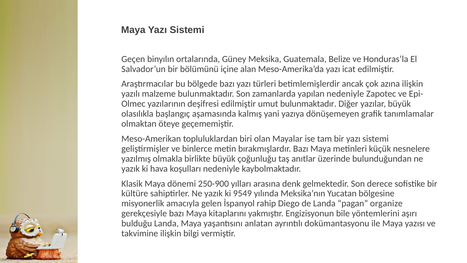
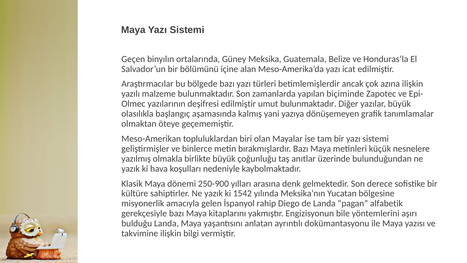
yapılan nedeniyle: nedeniyle -> biçiminde
9549: 9549 -> 1542
organize: organize -> alfabetik
